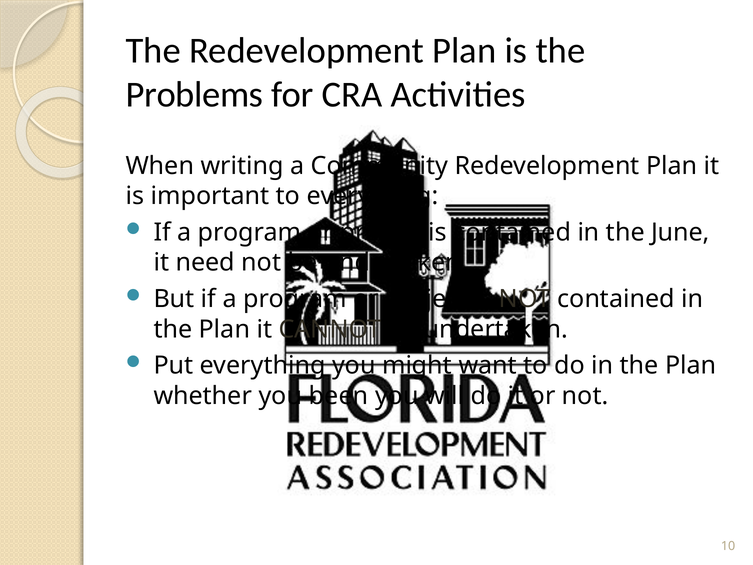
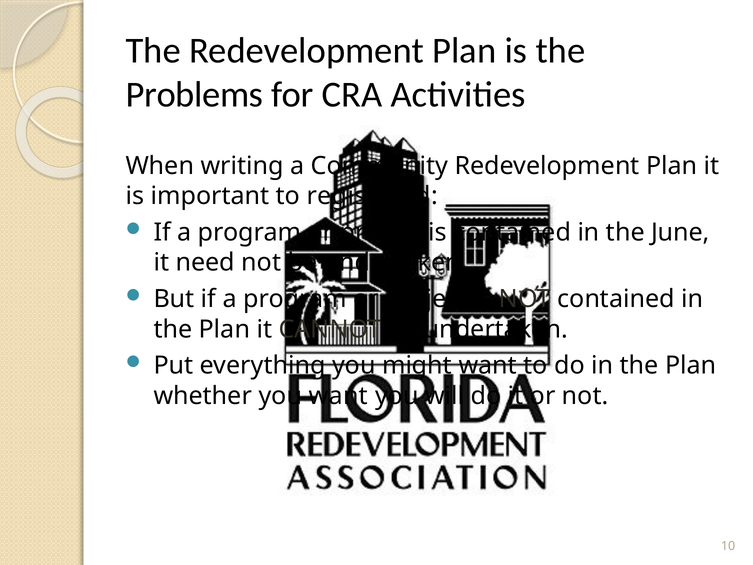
to everything: everything -> registered
you been: been -> want
